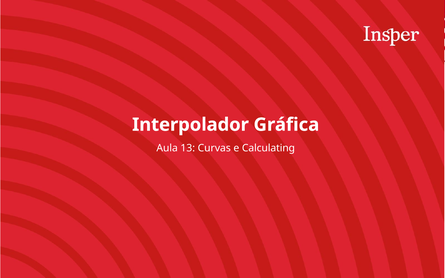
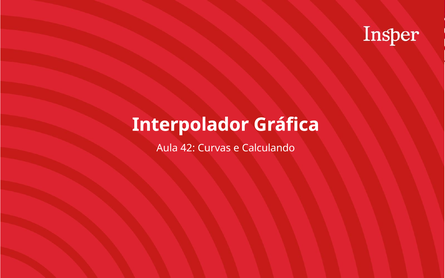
13: 13 -> 42
Calculating: Calculating -> Calculando
